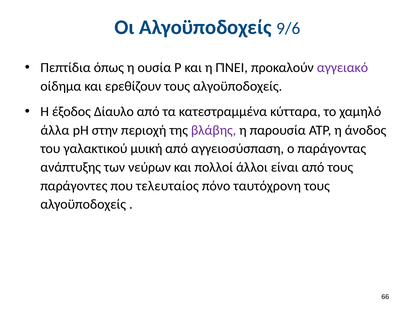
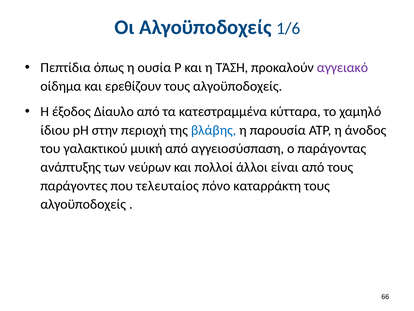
9/6: 9/6 -> 1/6
ΓΊΝΕΙ: ΓΊΝΕΙ -> ΤΆΣΗ
άλλα: άλλα -> ίδιου
βλάβης colour: purple -> blue
ταυτόχρονη: ταυτόχρονη -> καταρράκτη
